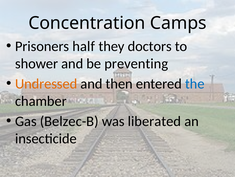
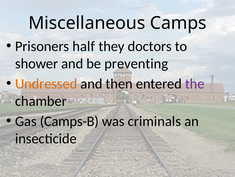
Concentration: Concentration -> Miscellaneous
the colour: blue -> purple
Belzec-B: Belzec-B -> Camps-B
liberated: liberated -> criminals
